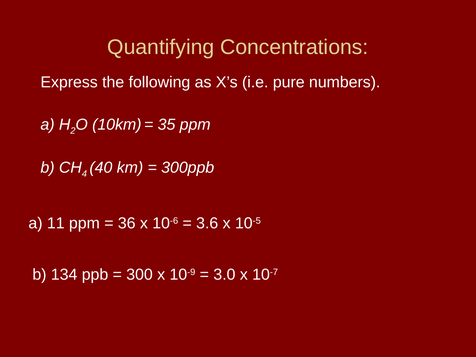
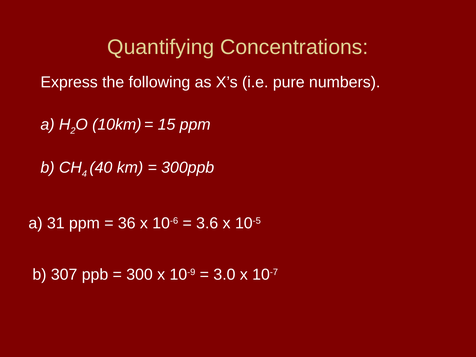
35: 35 -> 15
11: 11 -> 31
134: 134 -> 307
